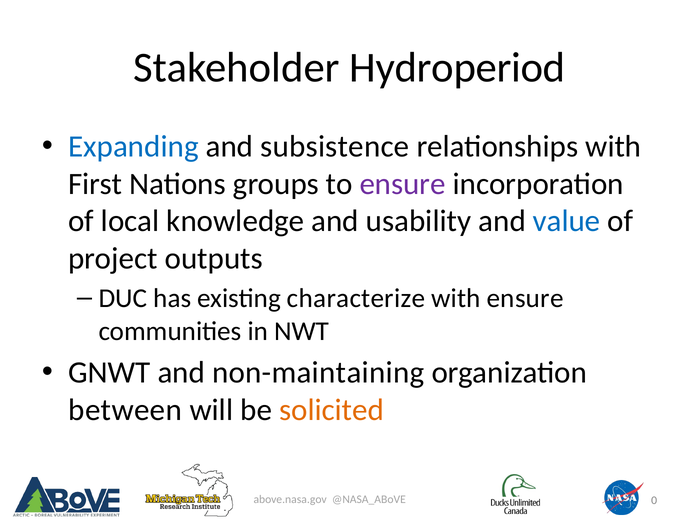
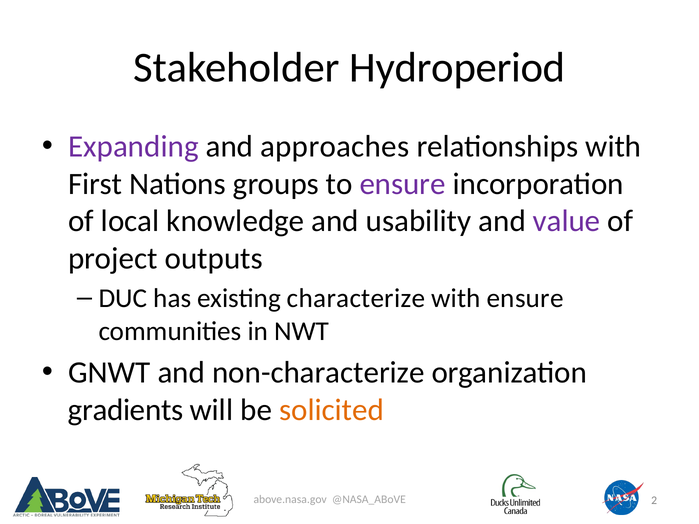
Expanding colour: blue -> purple
subsistence: subsistence -> approaches
value colour: blue -> purple
non-maintaining: non-maintaining -> non-characterize
between: between -> gradients
0: 0 -> 2
